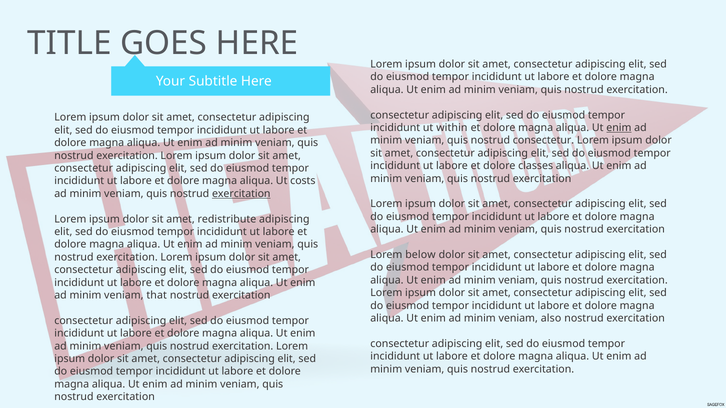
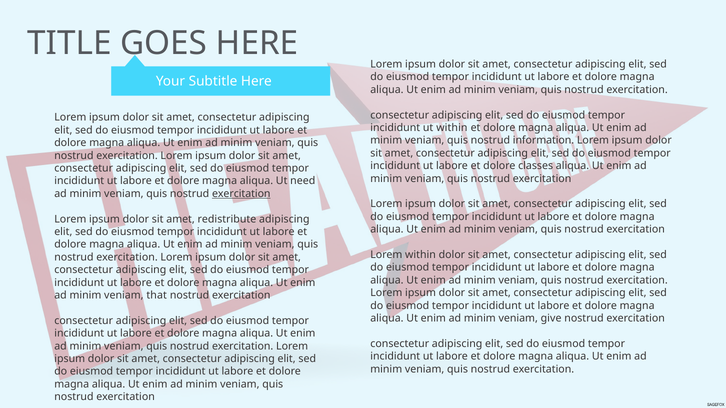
enim at (619, 128) underline: present -> none
nostrud consectetur: consectetur -> information
costs: costs -> need
Lorem below: below -> within
also: also -> give
